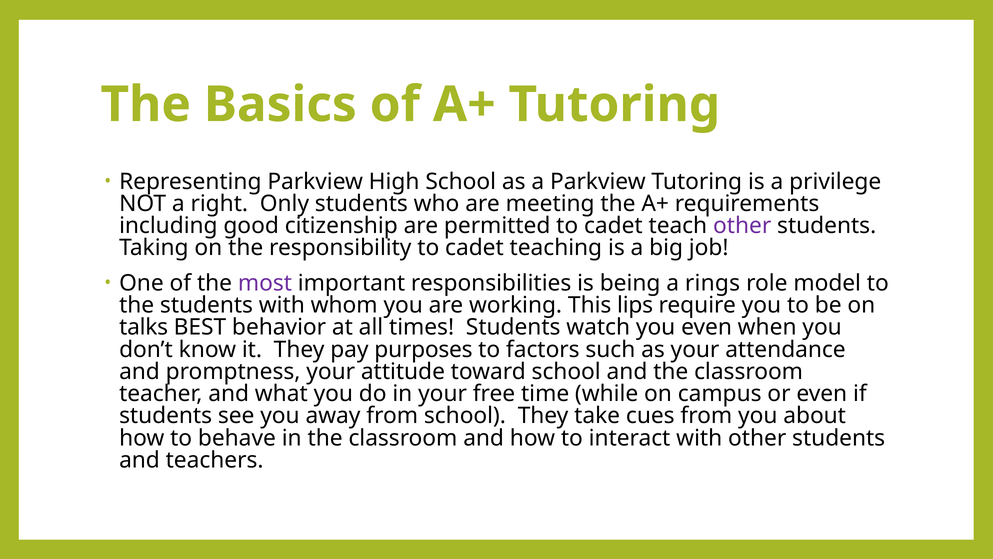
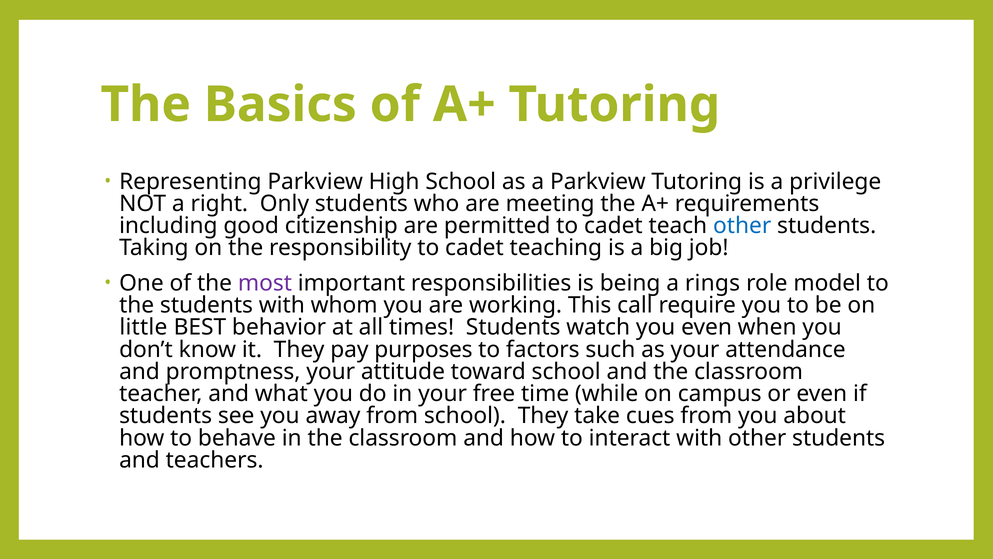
other at (742, 226) colour: purple -> blue
lips: lips -> call
talks: talks -> little
